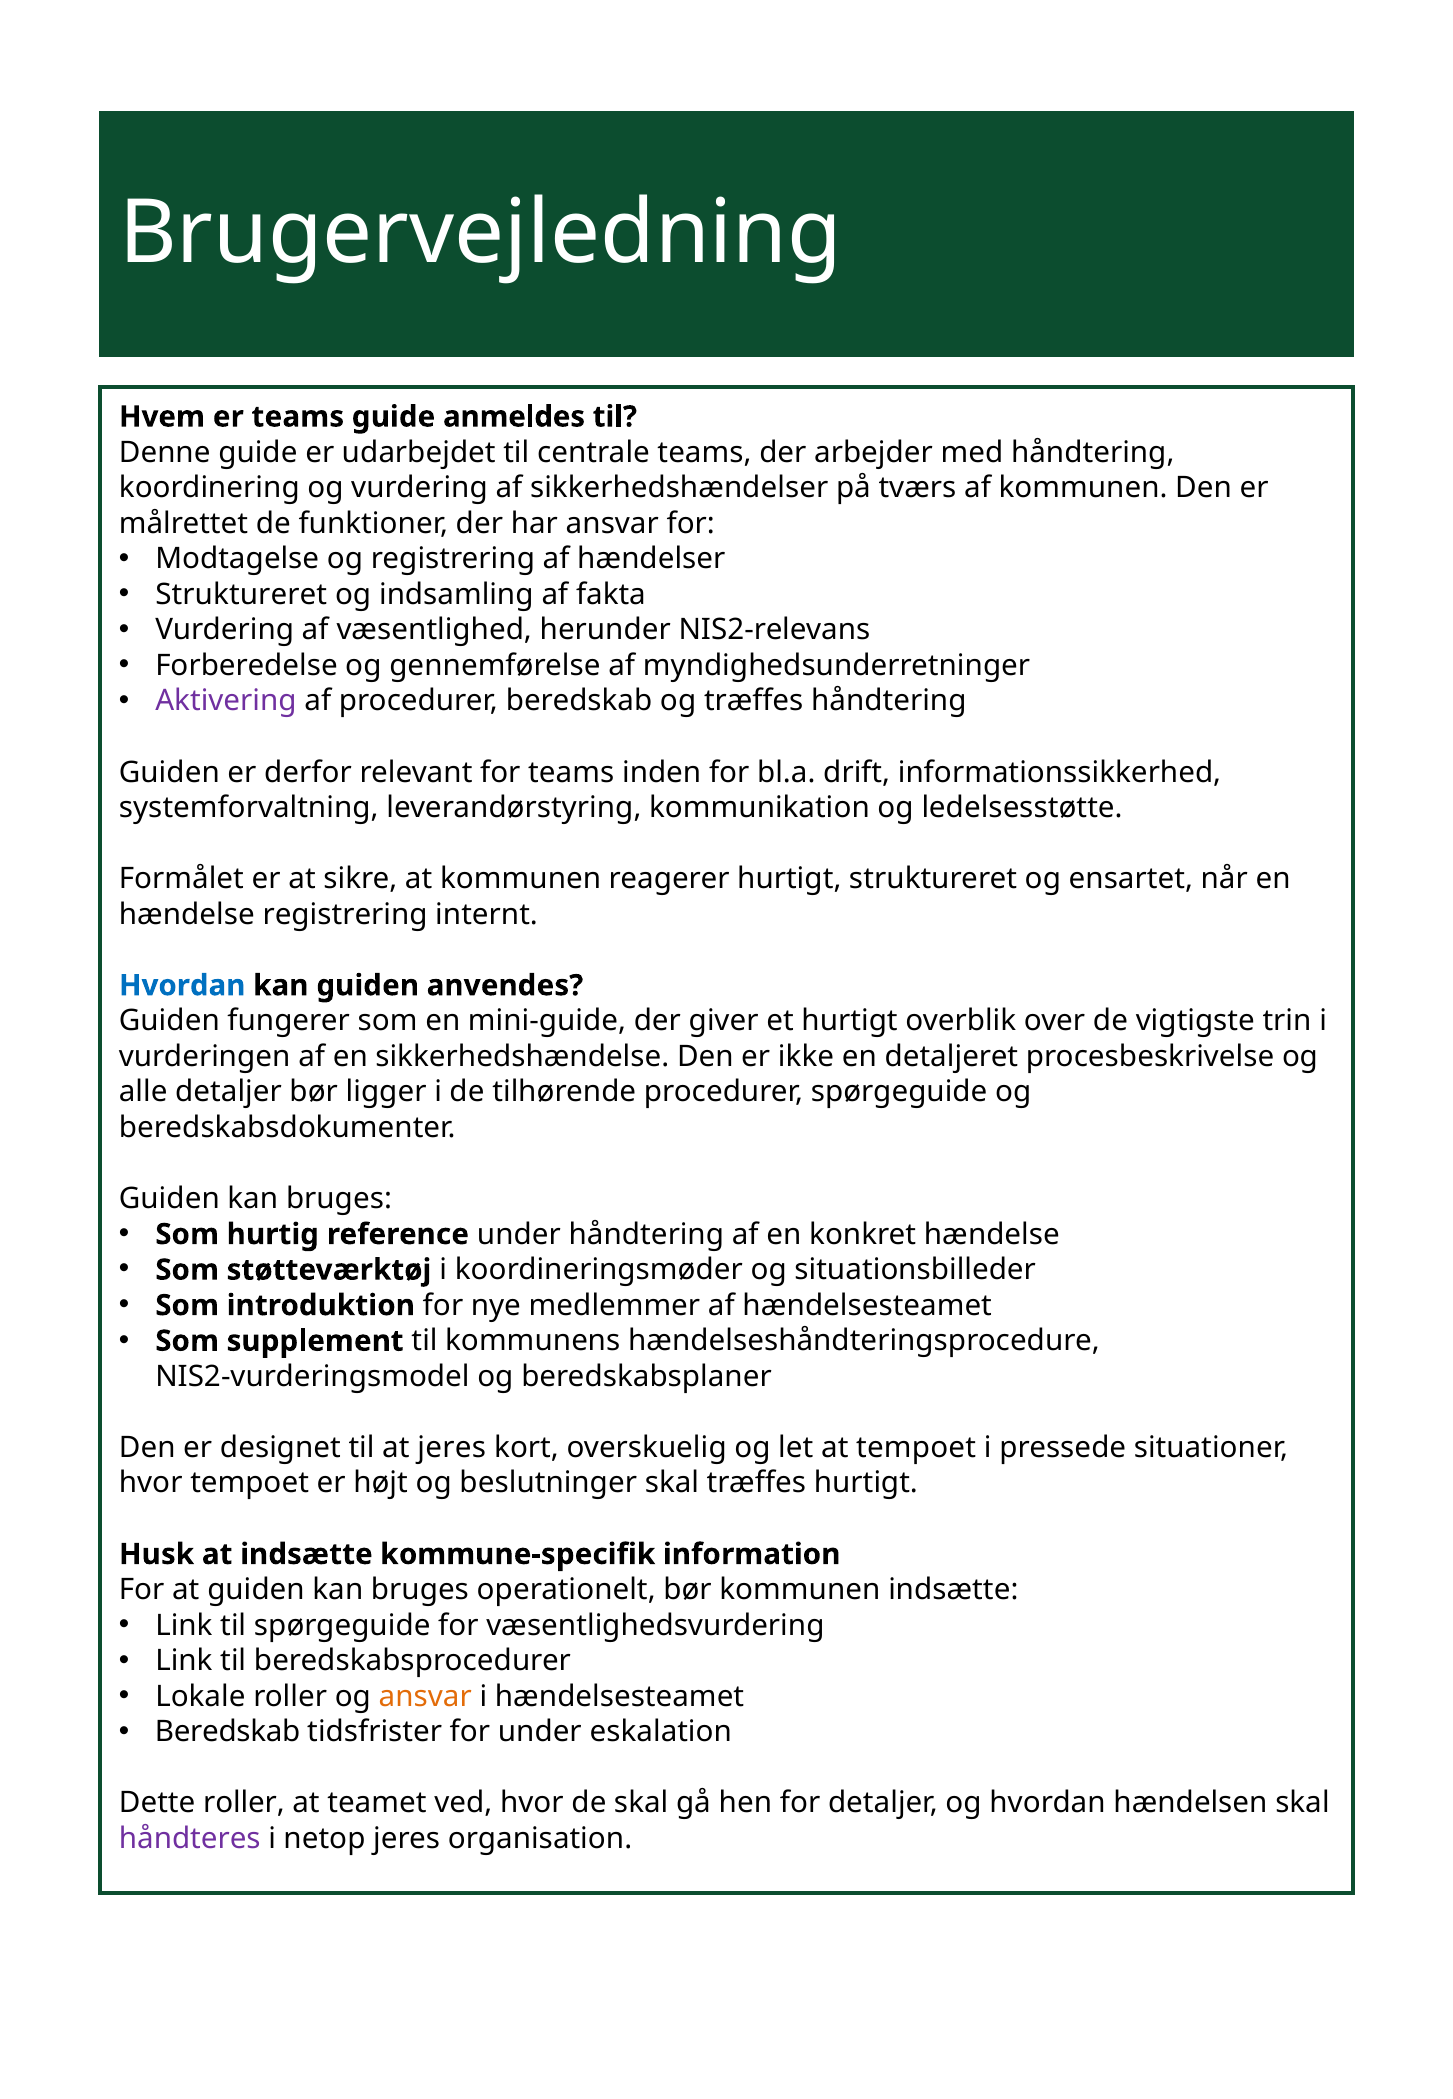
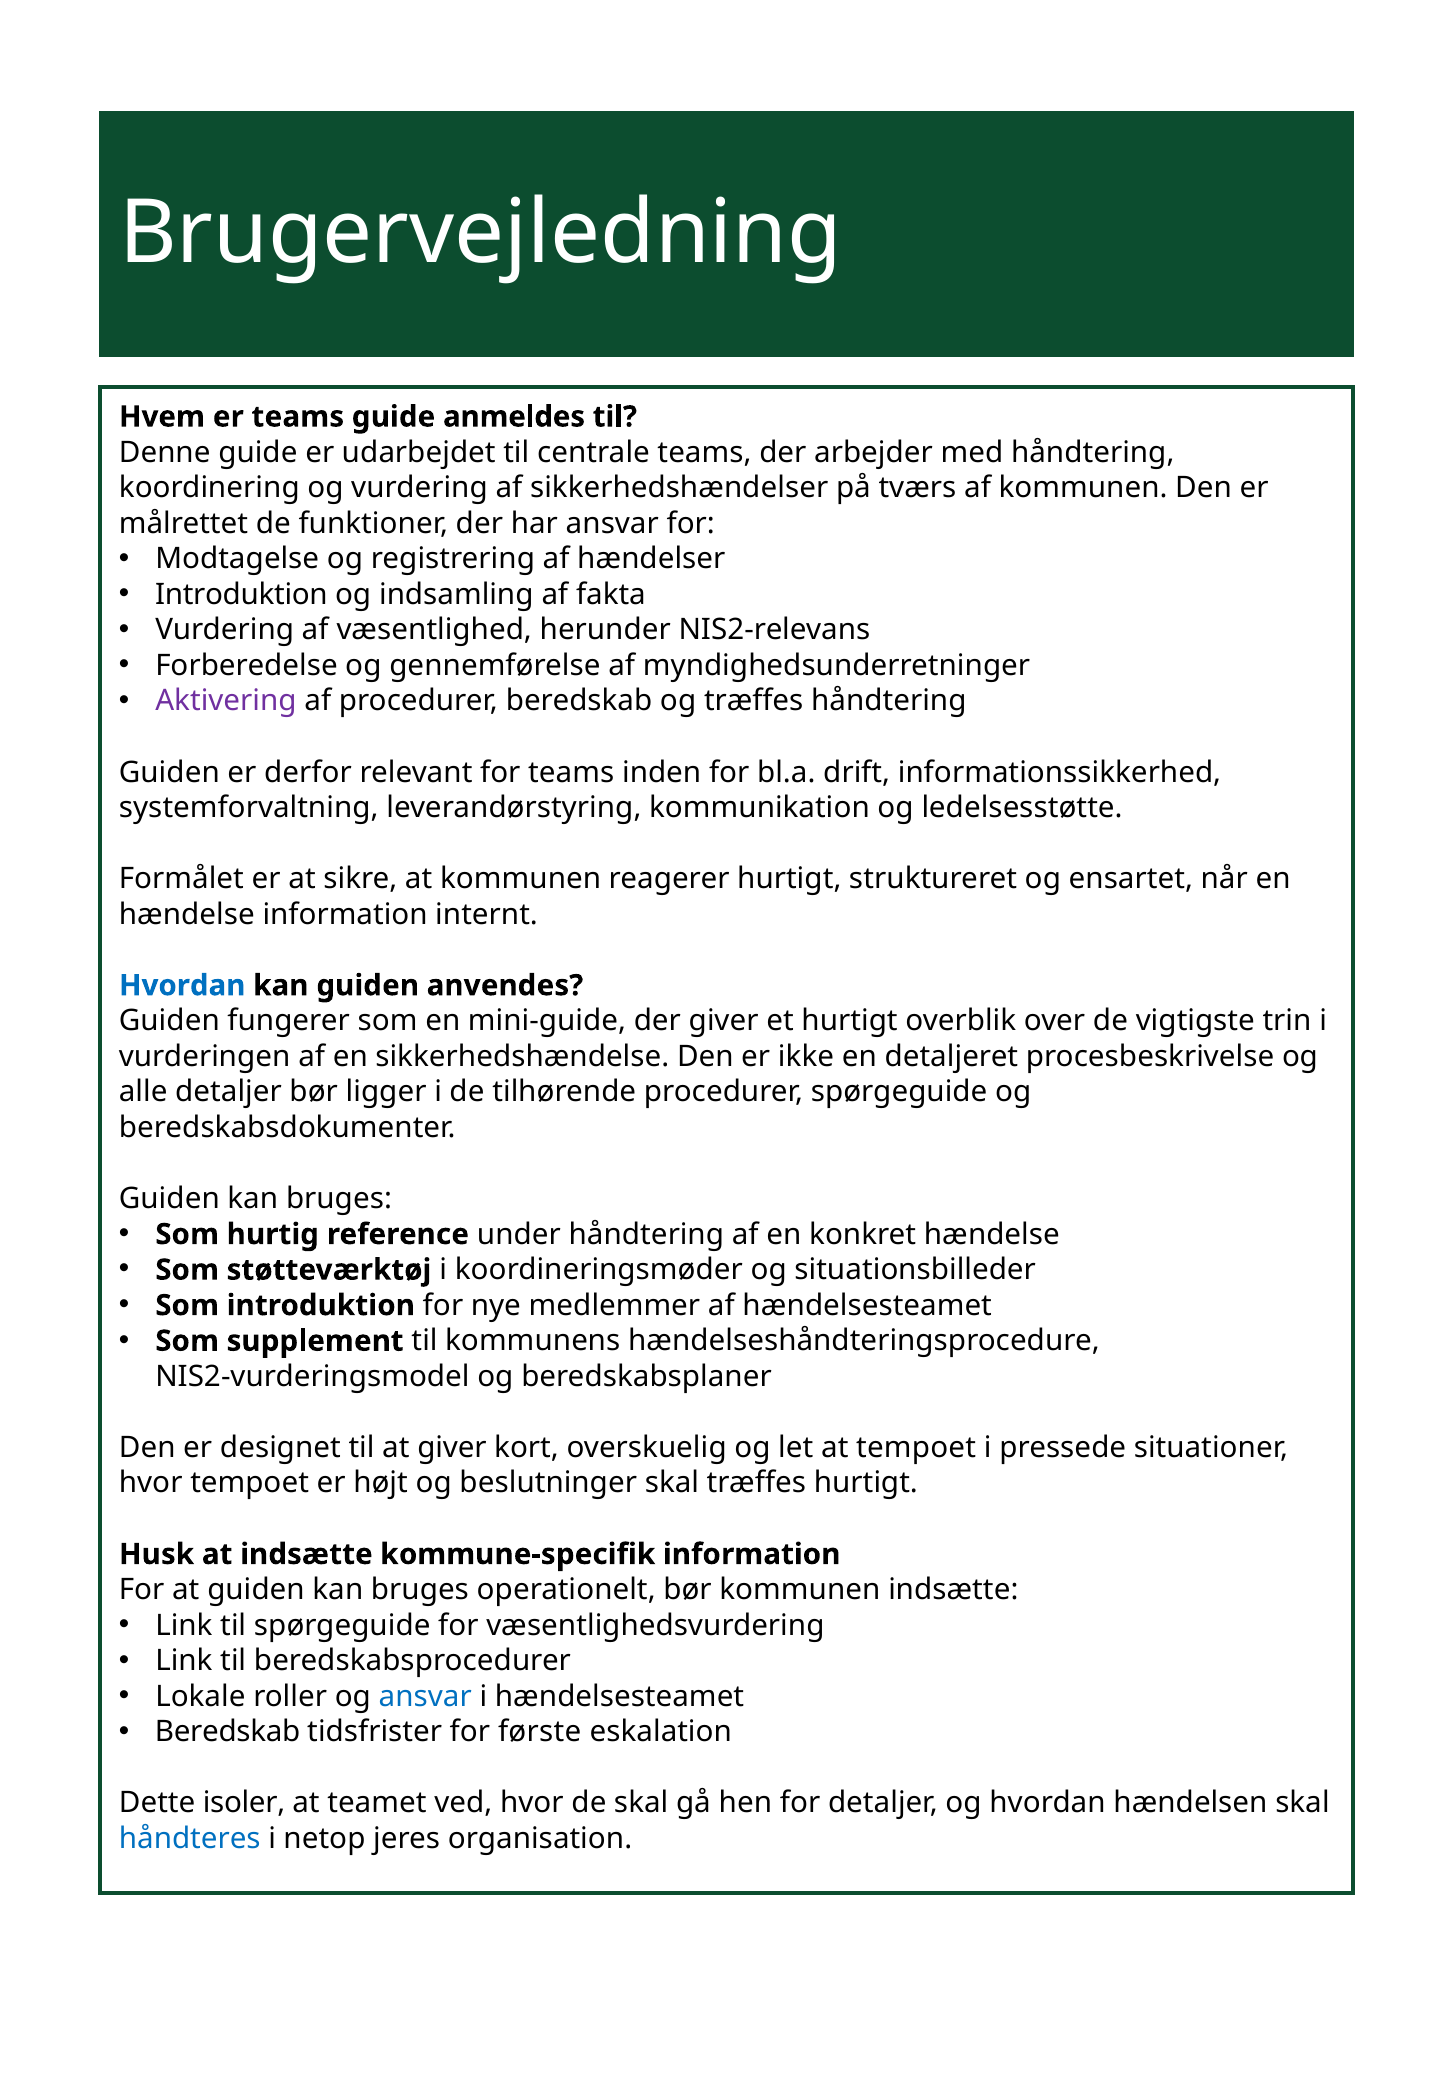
Struktureret at (241, 594): Struktureret -> Introduktion
hændelse registrering: registrering -> information
at jeres: jeres -> giver
ansvar at (425, 1696) colour: orange -> blue
for under: under -> første
Dette roller: roller -> isoler
håndteres colour: purple -> blue
